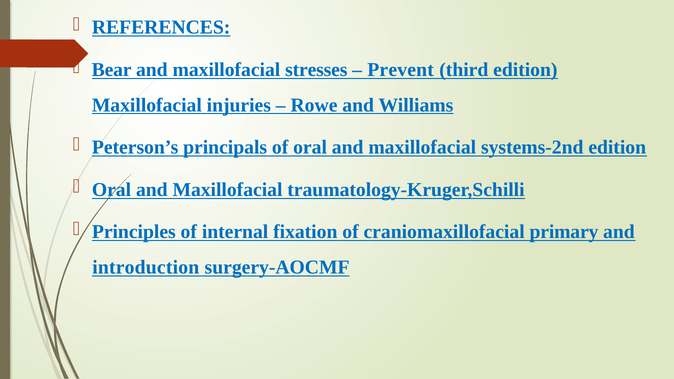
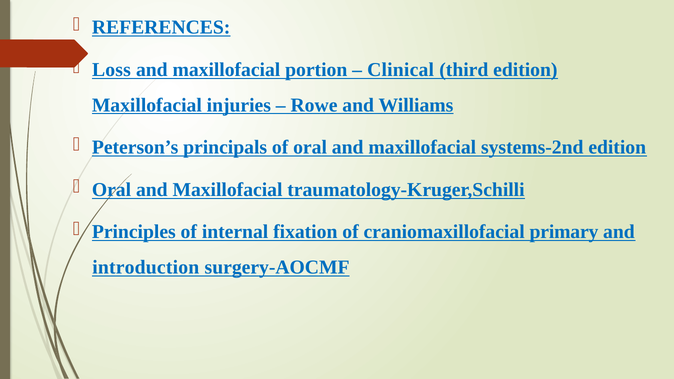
Bear: Bear -> Loss
stresses: stresses -> portion
Prevent: Prevent -> Clinical
